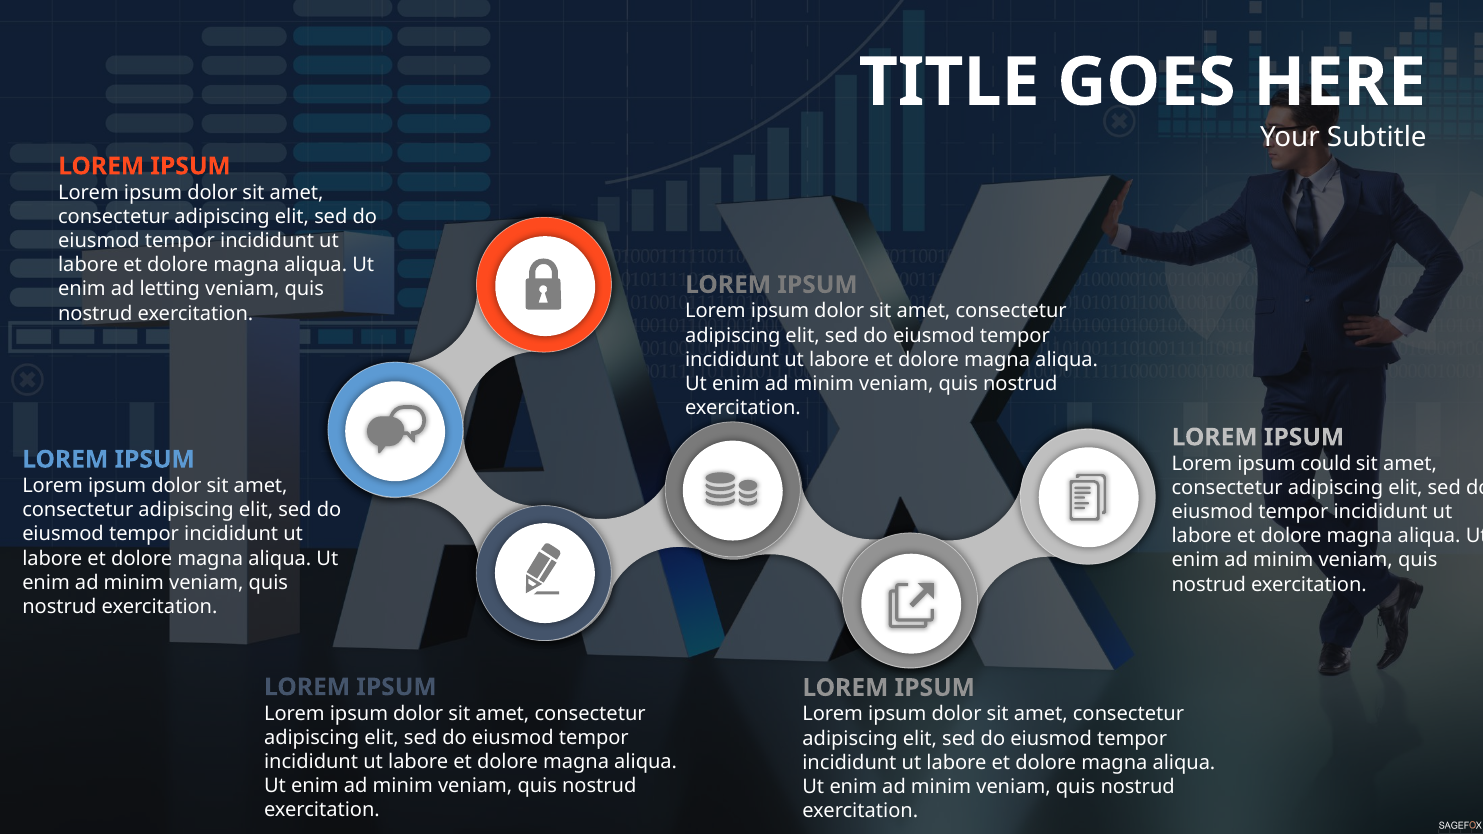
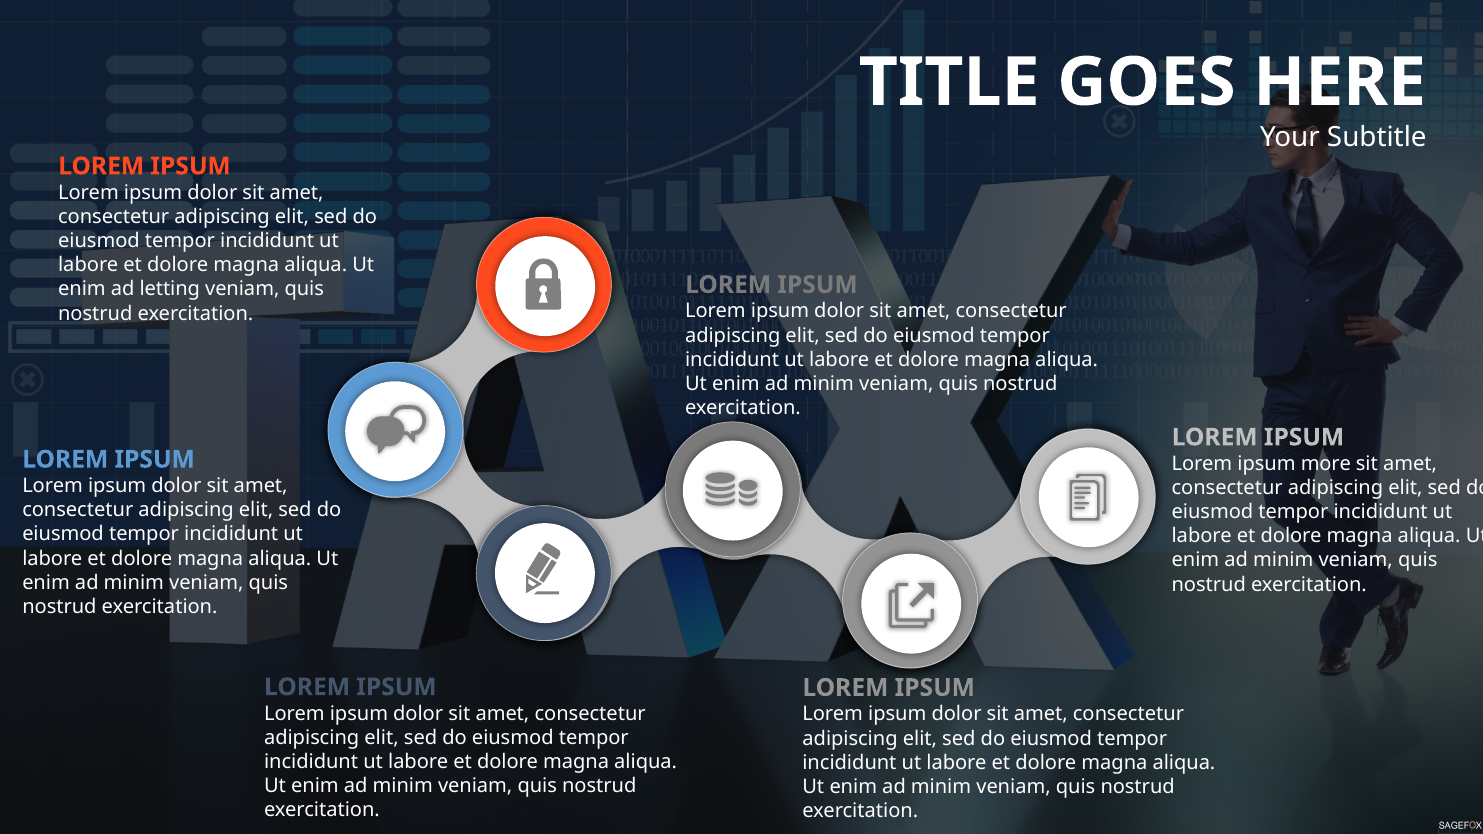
could: could -> more
